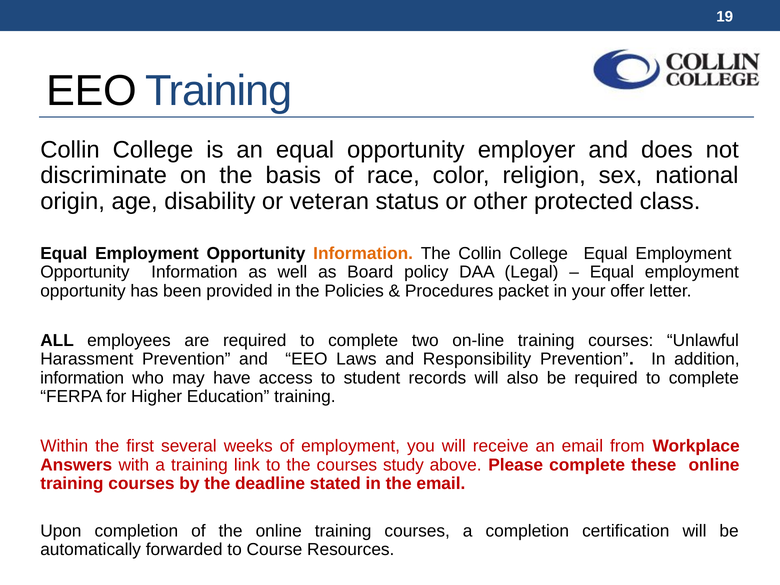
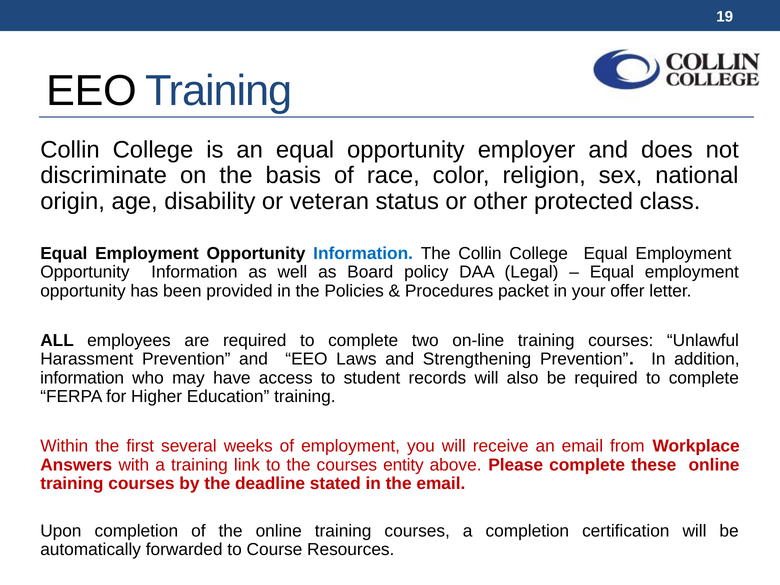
Information at (363, 254) colour: orange -> blue
Responsibility: Responsibility -> Strengthening
study: study -> entity
